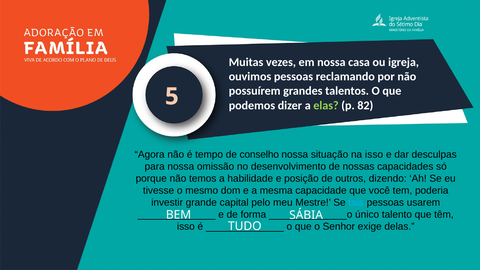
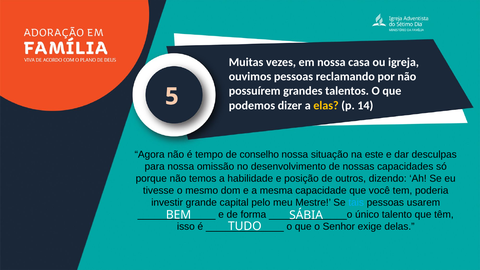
elas colour: light green -> yellow
82: 82 -> 14
na isso: isso -> este
